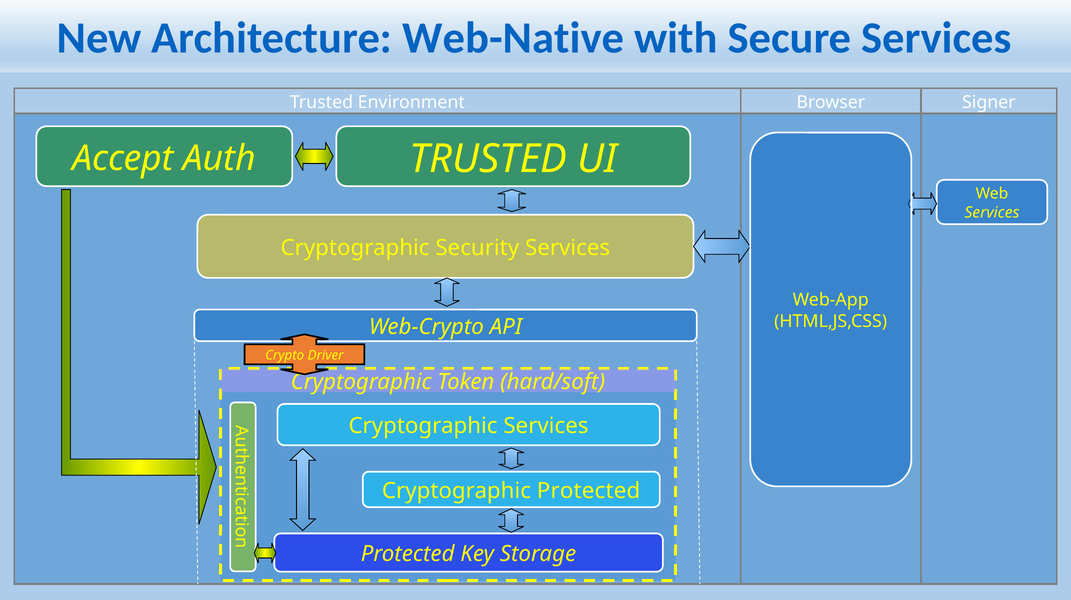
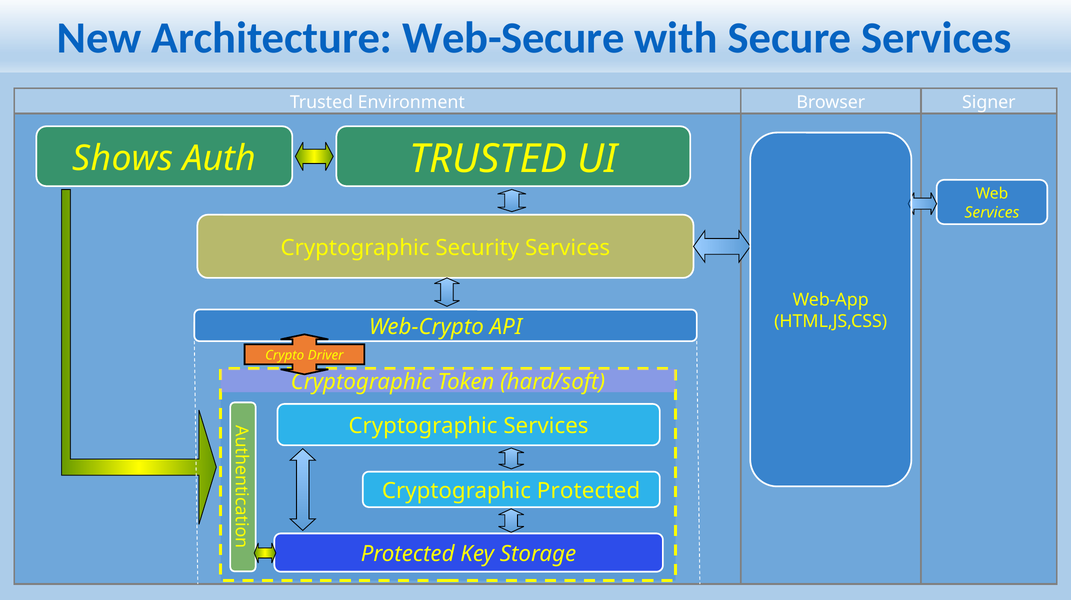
Web-Native: Web-Native -> Web-Secure
Accept: Accept -> Shows
